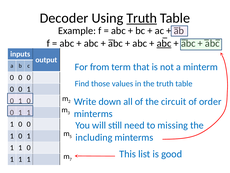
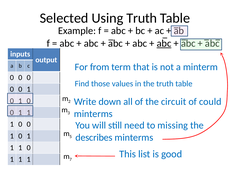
Decoder: Decoder -> Selected
Truth at (142, 18) underline: present -> none
order: order -> could
including: including -> describes
